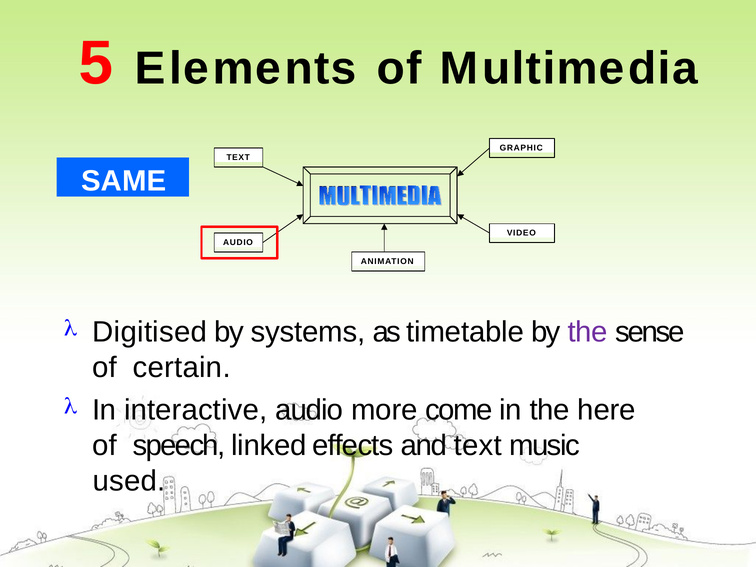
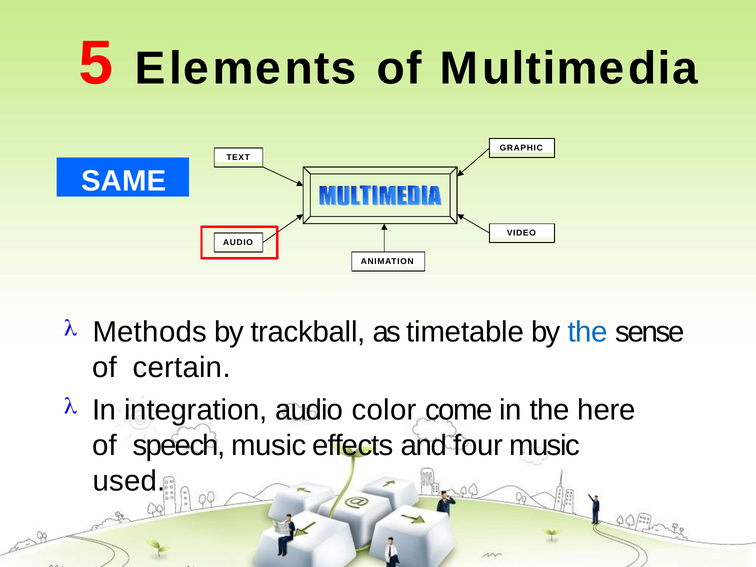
Digitised: Digitised -> Methods
systems: systems -> trackball
the at (588, 332) colour: purple -> blue
interactive: interactive -> integration
more: more -> color
speech linked: linked -> music
and text: text -> four
